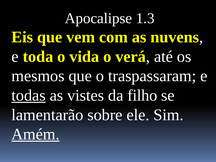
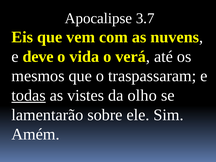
1.3: 1.3 -> 3.7
toda: toda -> deve
filho: filho -> olho
Amém underline: present -> none
